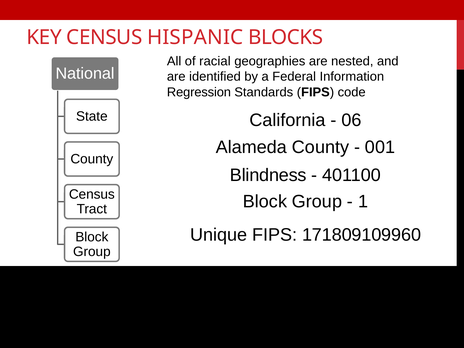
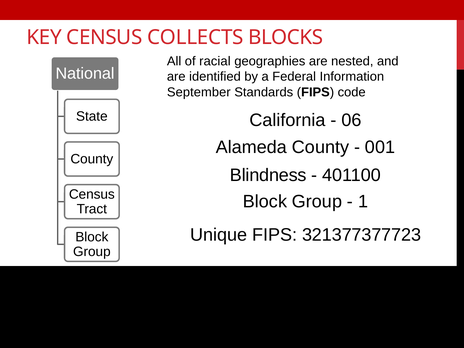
HISPANIC: HISPANIC -> COLLECTS
Regression: Regression -> September
171809109960: 171809109960 -> 321377377723
